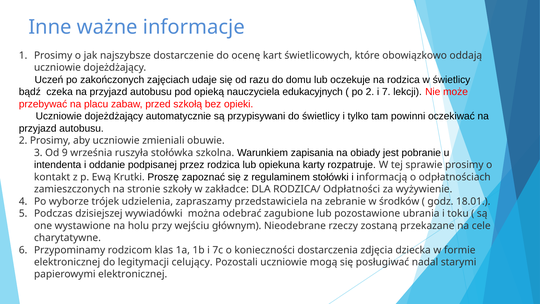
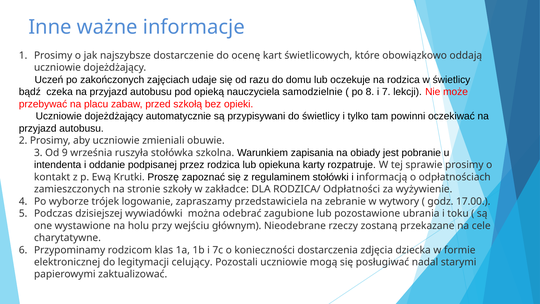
edukacyjnych: edukacyjnych -> samodzielnie
po 2: 2 -> 8
udzielenia: udzielenia -> logowanie
środków: środków -> wytwory
18.01: 18.01 -> 17.00
papierowymi elektronicznej: elektronicznej -> zaktualizować
